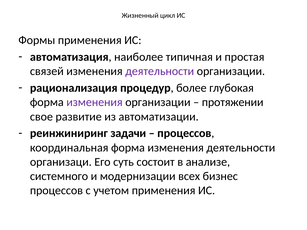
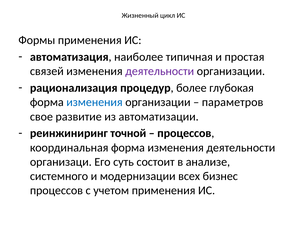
изменения at (94, 102) colour: purple -> blue
протяжении: протяжении -> параметров
задачи: задачи -> точной
